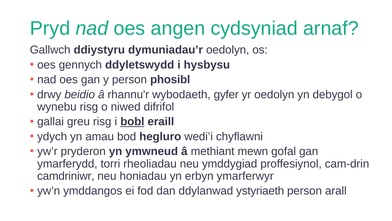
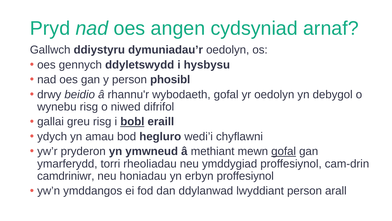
wybodaeth gyfer: gyfer -> gofal
gofal at (284, 151) underline: none -> present
erbyn ymarferwyr: ymarferwyr -> proffesiynol
ystyriaeth: ystyriaeth -> lwyddiant
